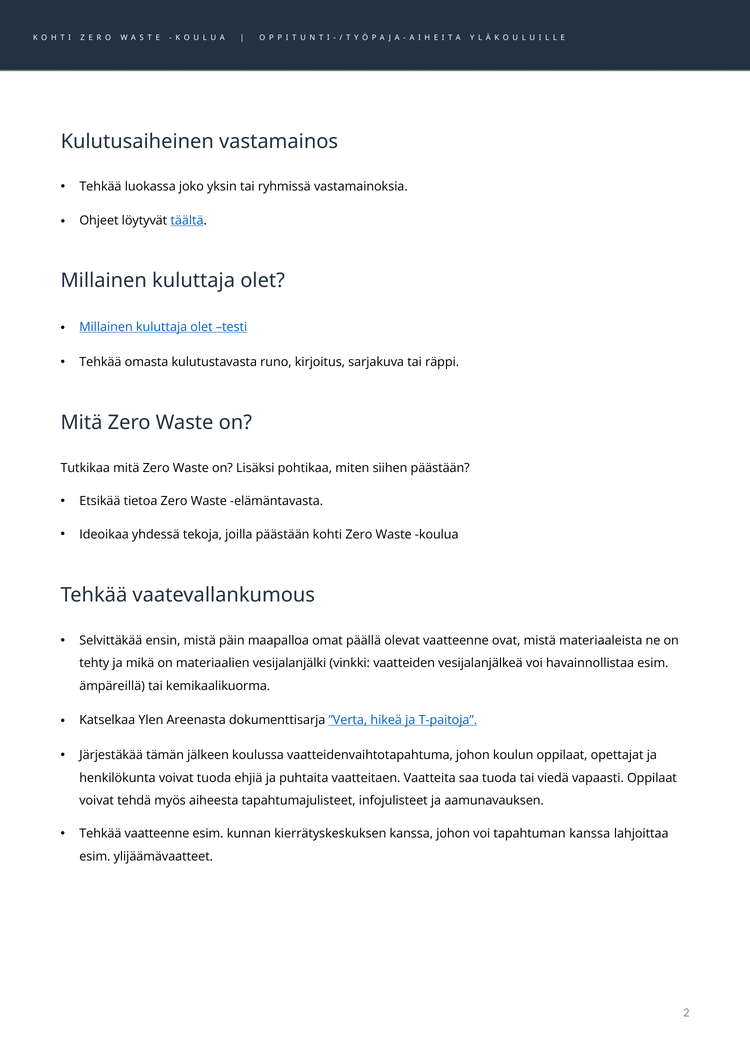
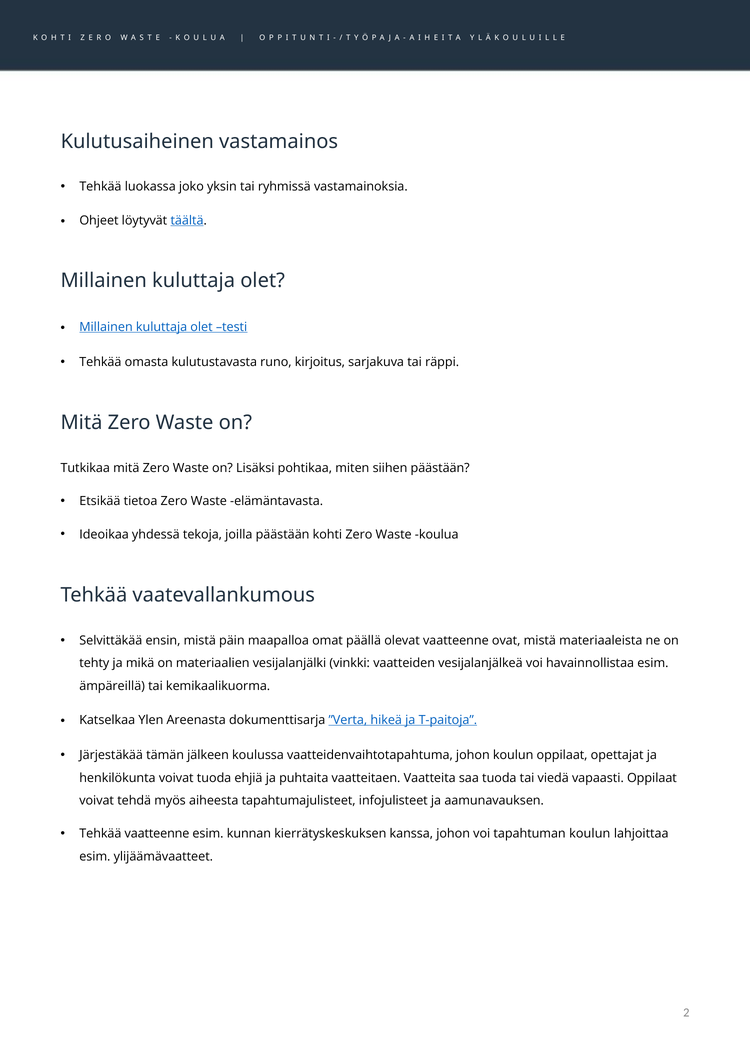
tapahtuman kanssa: kanssa -> koulun
